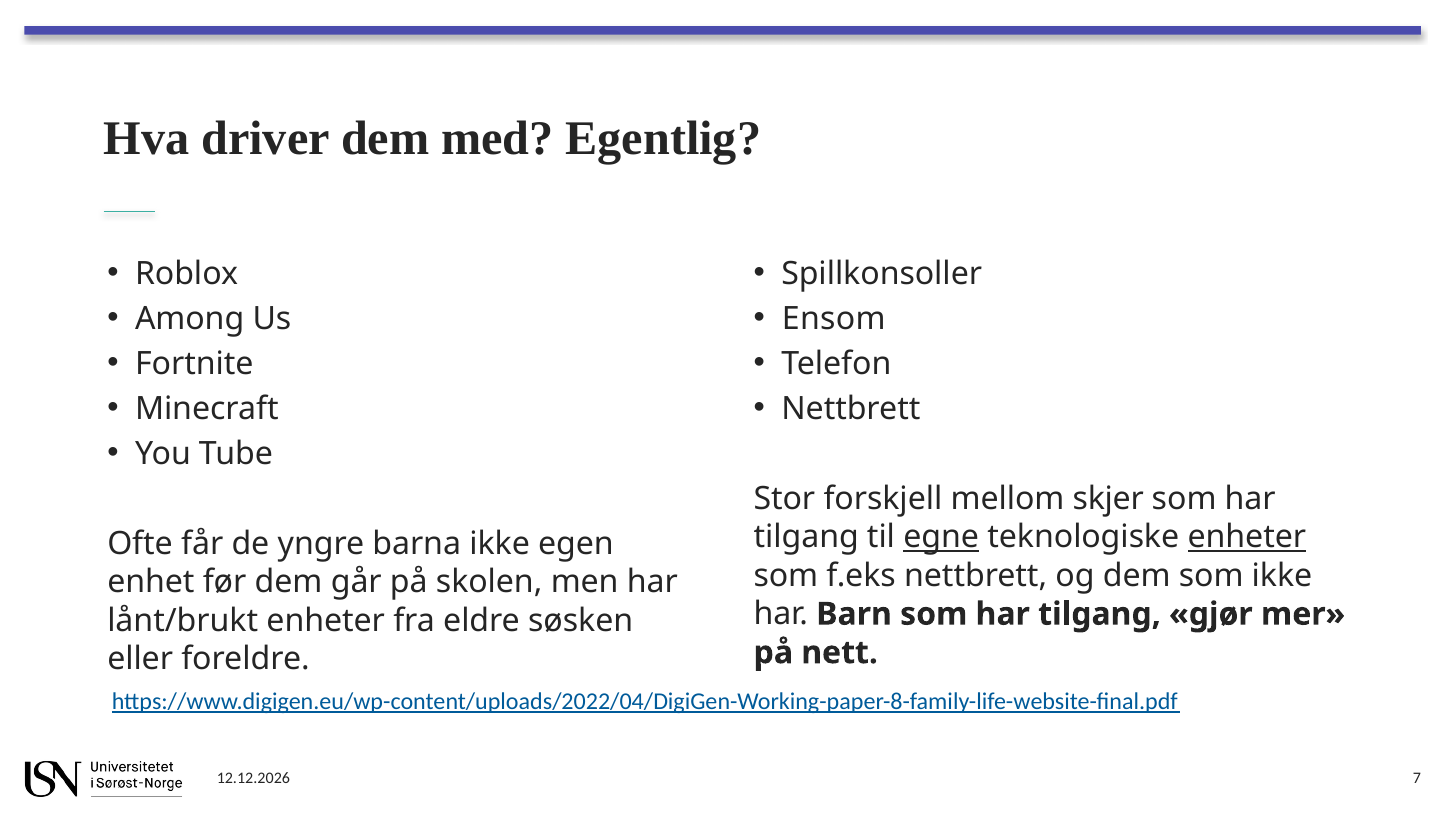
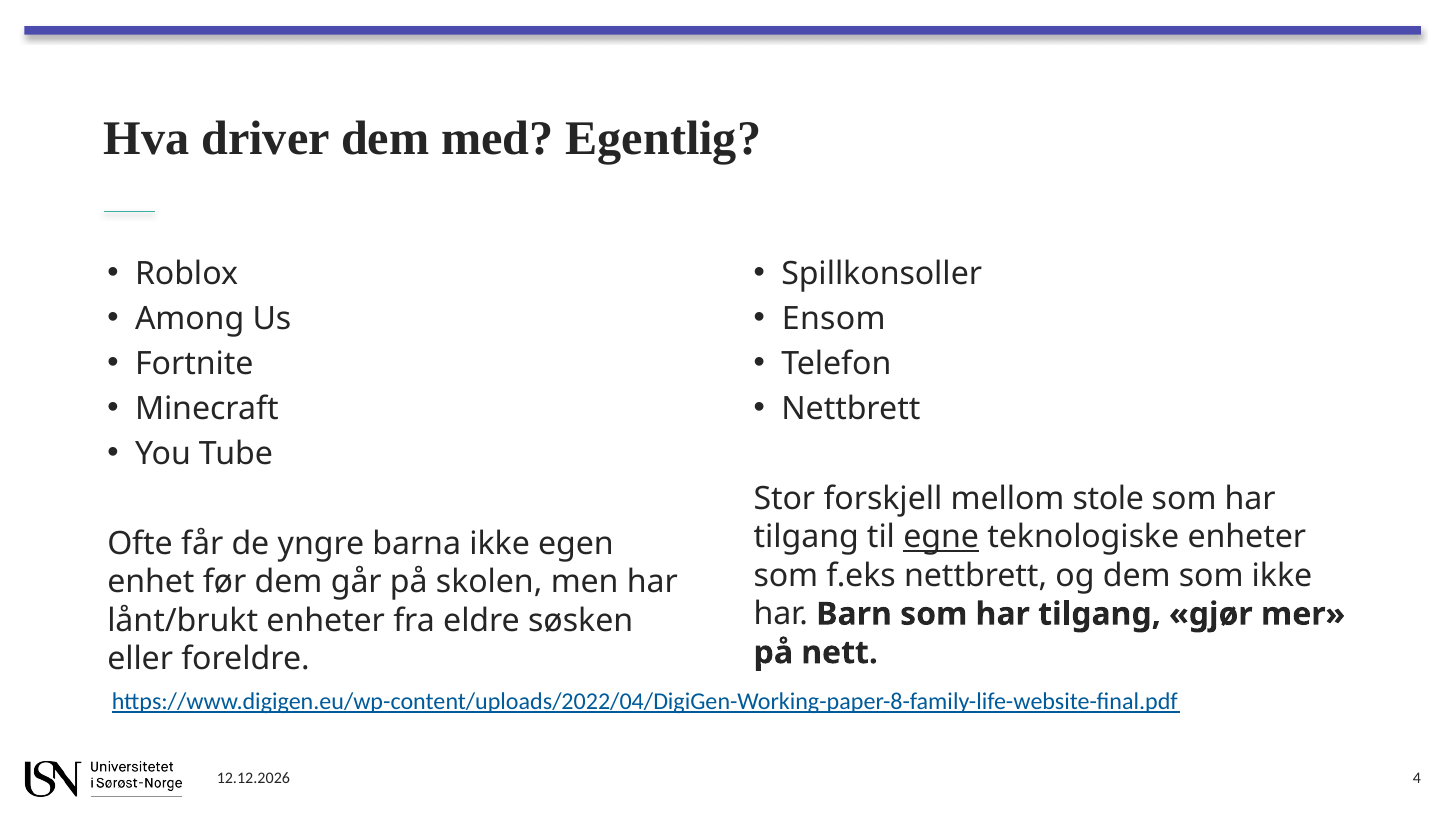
skjer: skjer -> stole
enheter at (1247, 537) underline: present -> none
7: 7 -> 4
